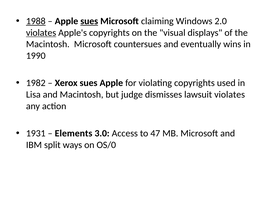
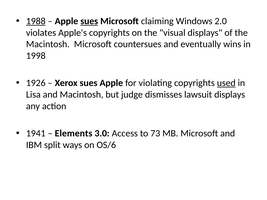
violates at (41, 33) underline: present -> none
1990: 1990 -> 1998
1982: 1982 -> 1926
used underline: none -> present
lawsuit violates: violates -> displays
1931: 1931 -> 1941
47: 47 -> 73
OS/0: OS/0 -> OS/6
